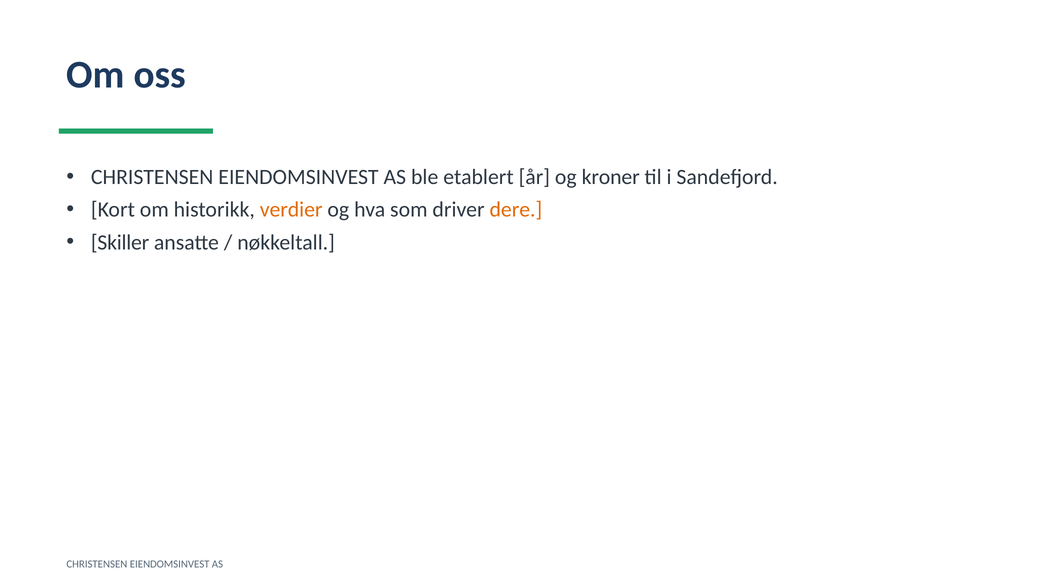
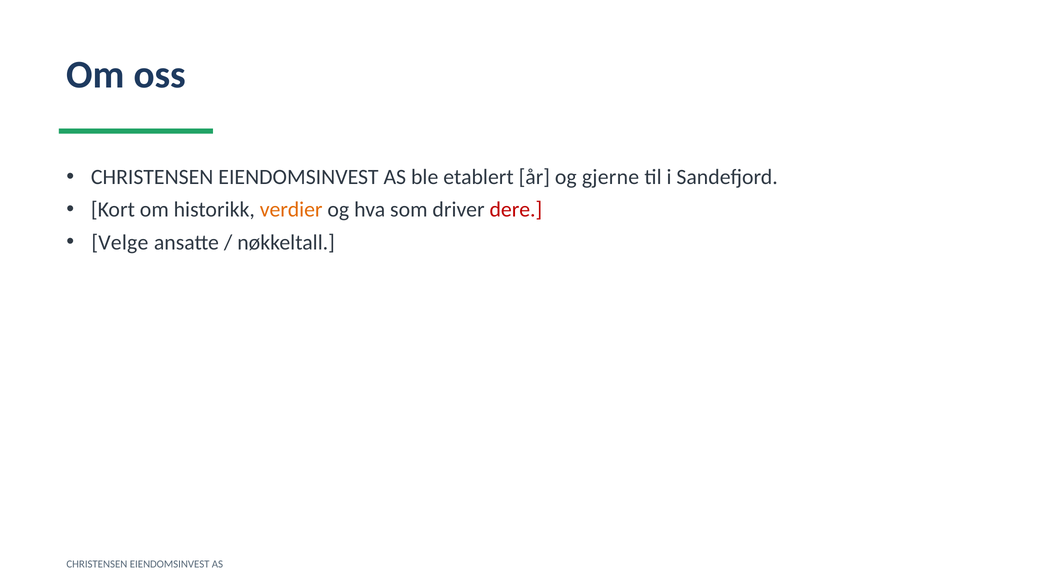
kroner: kroner -> gjerne
dere colour: orange -> red
Skiller: Skiller -> Velge
